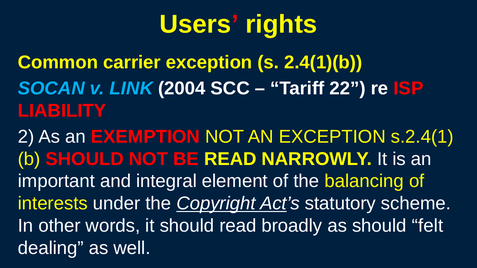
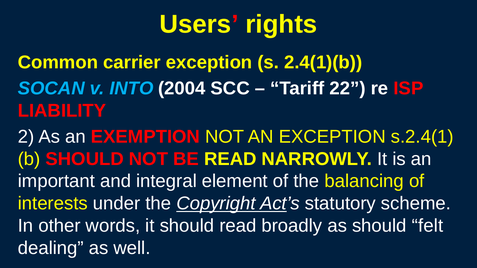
LINK: LINK -> INTO
